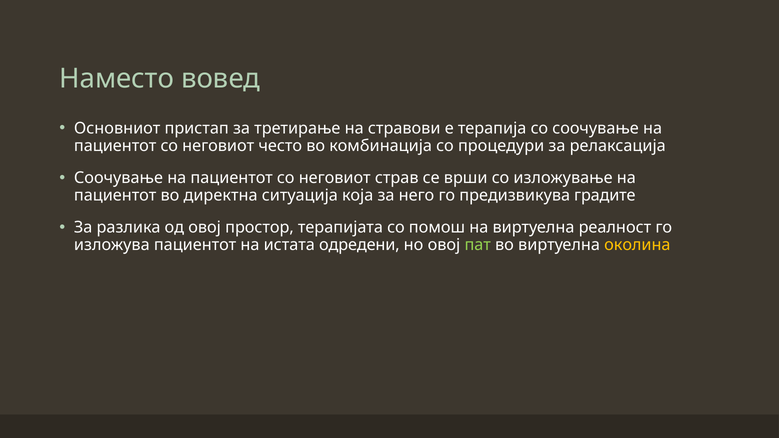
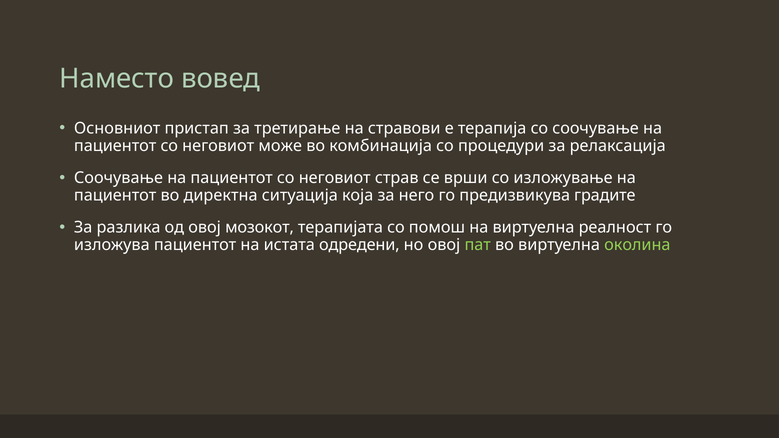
често: често -> може
простор: простор -> мозокот
околина colour: yellow -> light green
